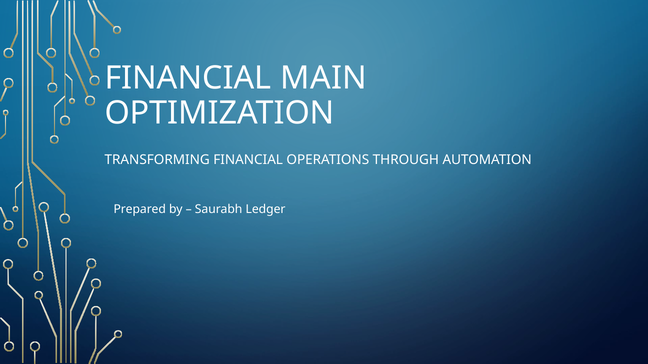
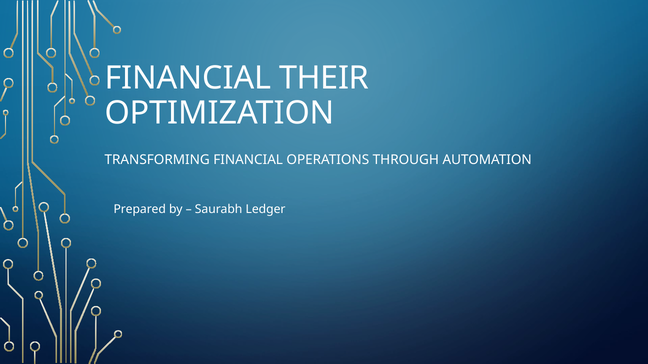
MAIN: MAIN -> THEIR
